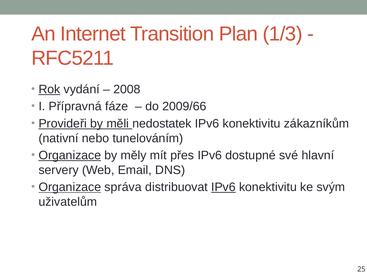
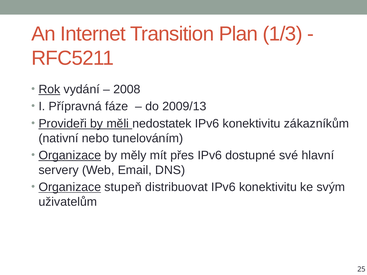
2009/66: 2009/66 -> 2009/13
správa: správa -> stupeň
IPv6 at (223, 187) underline: present -> none
